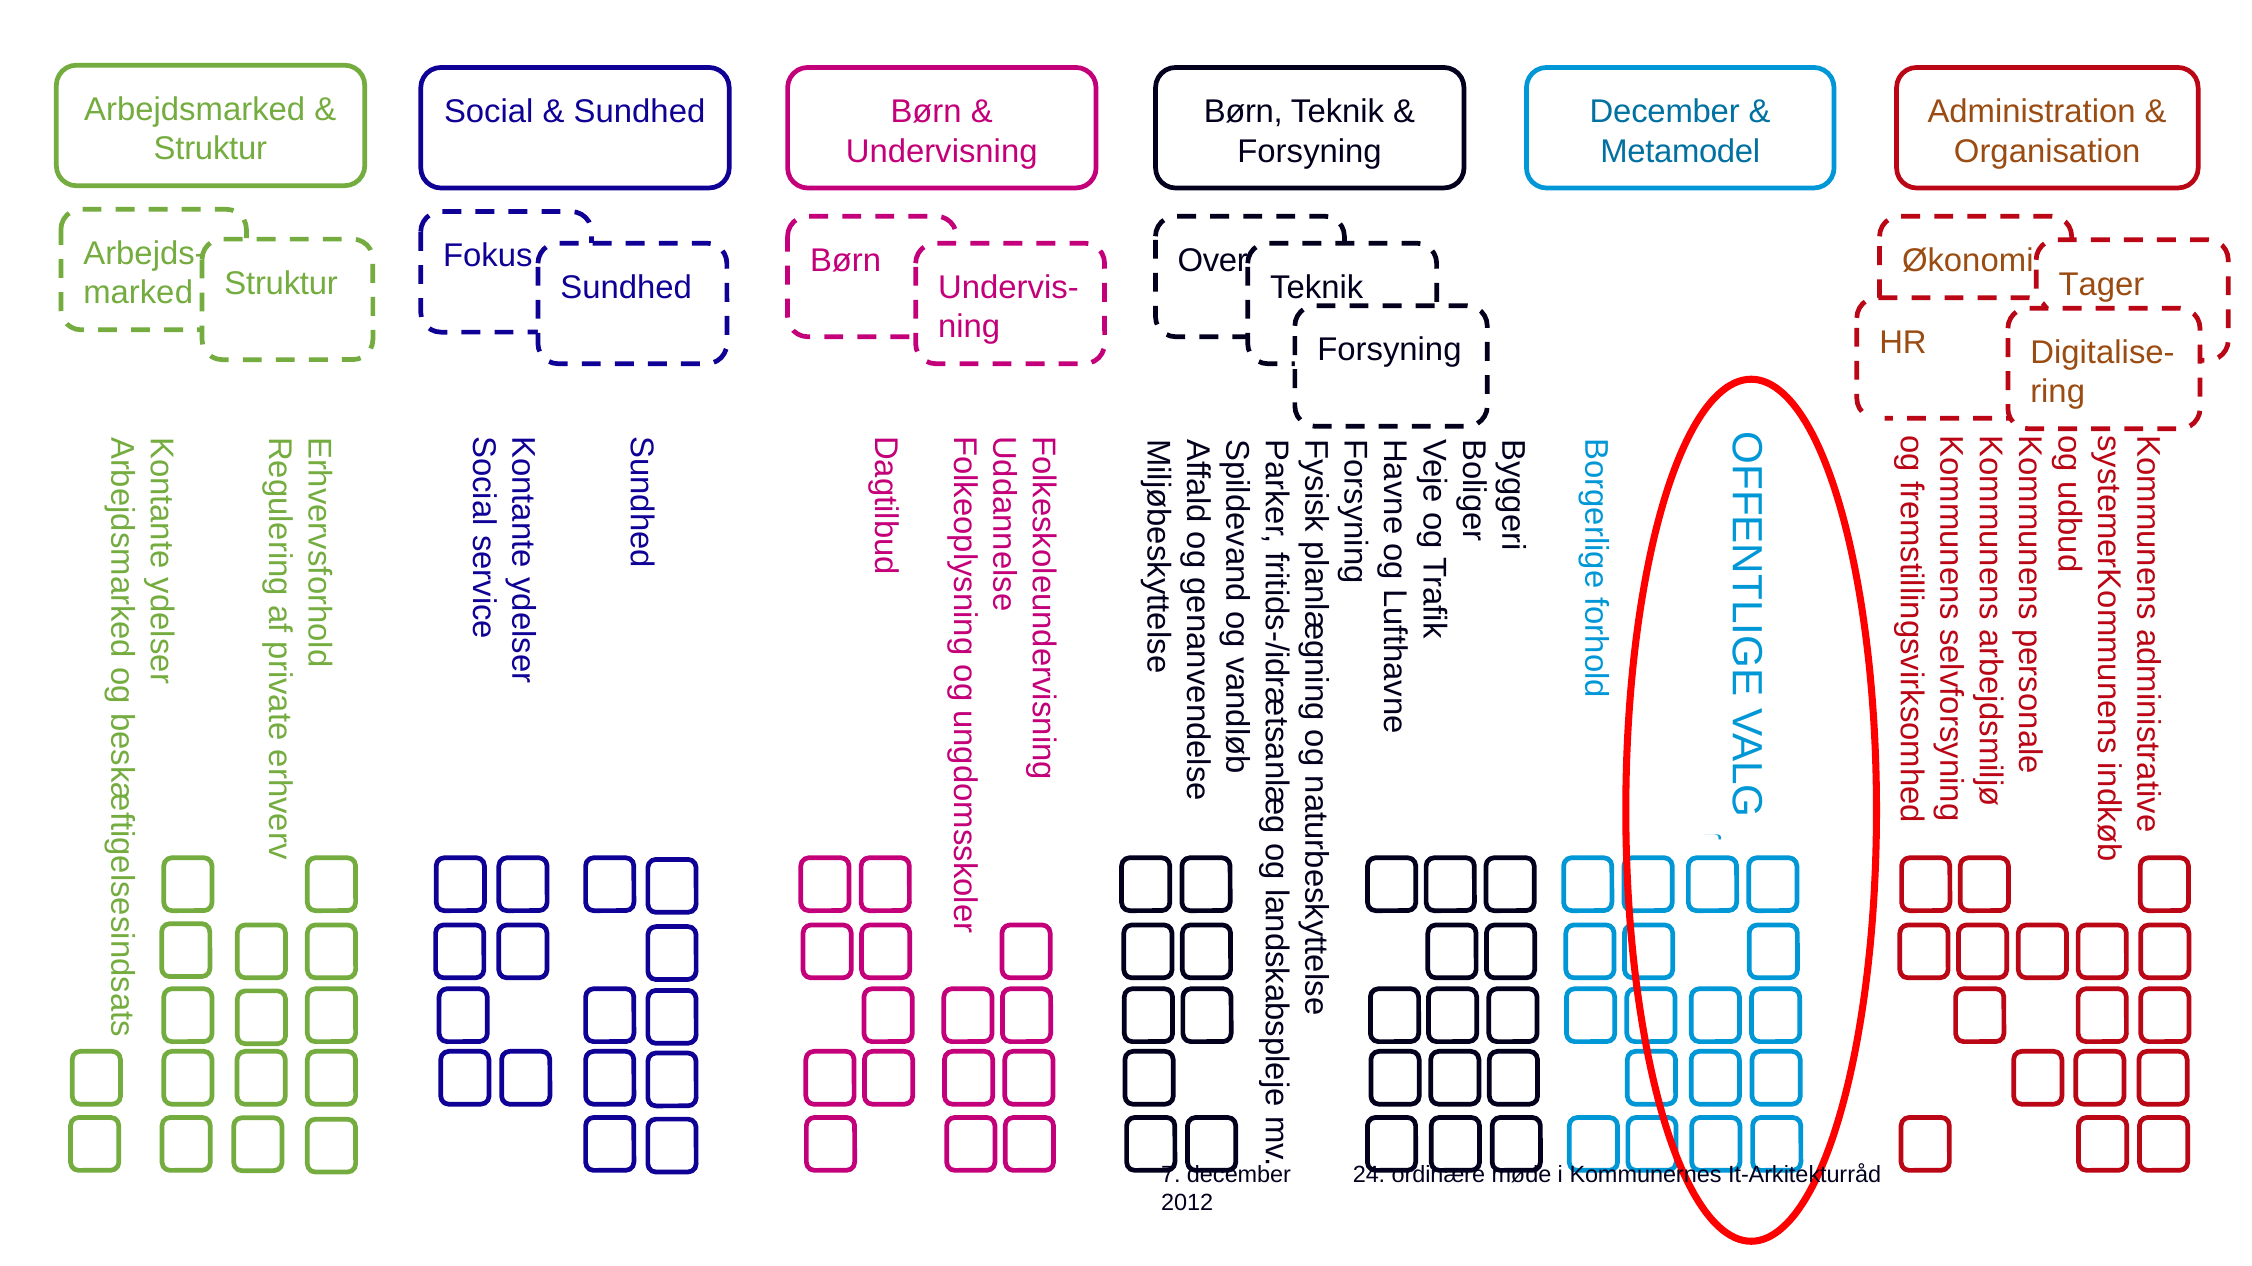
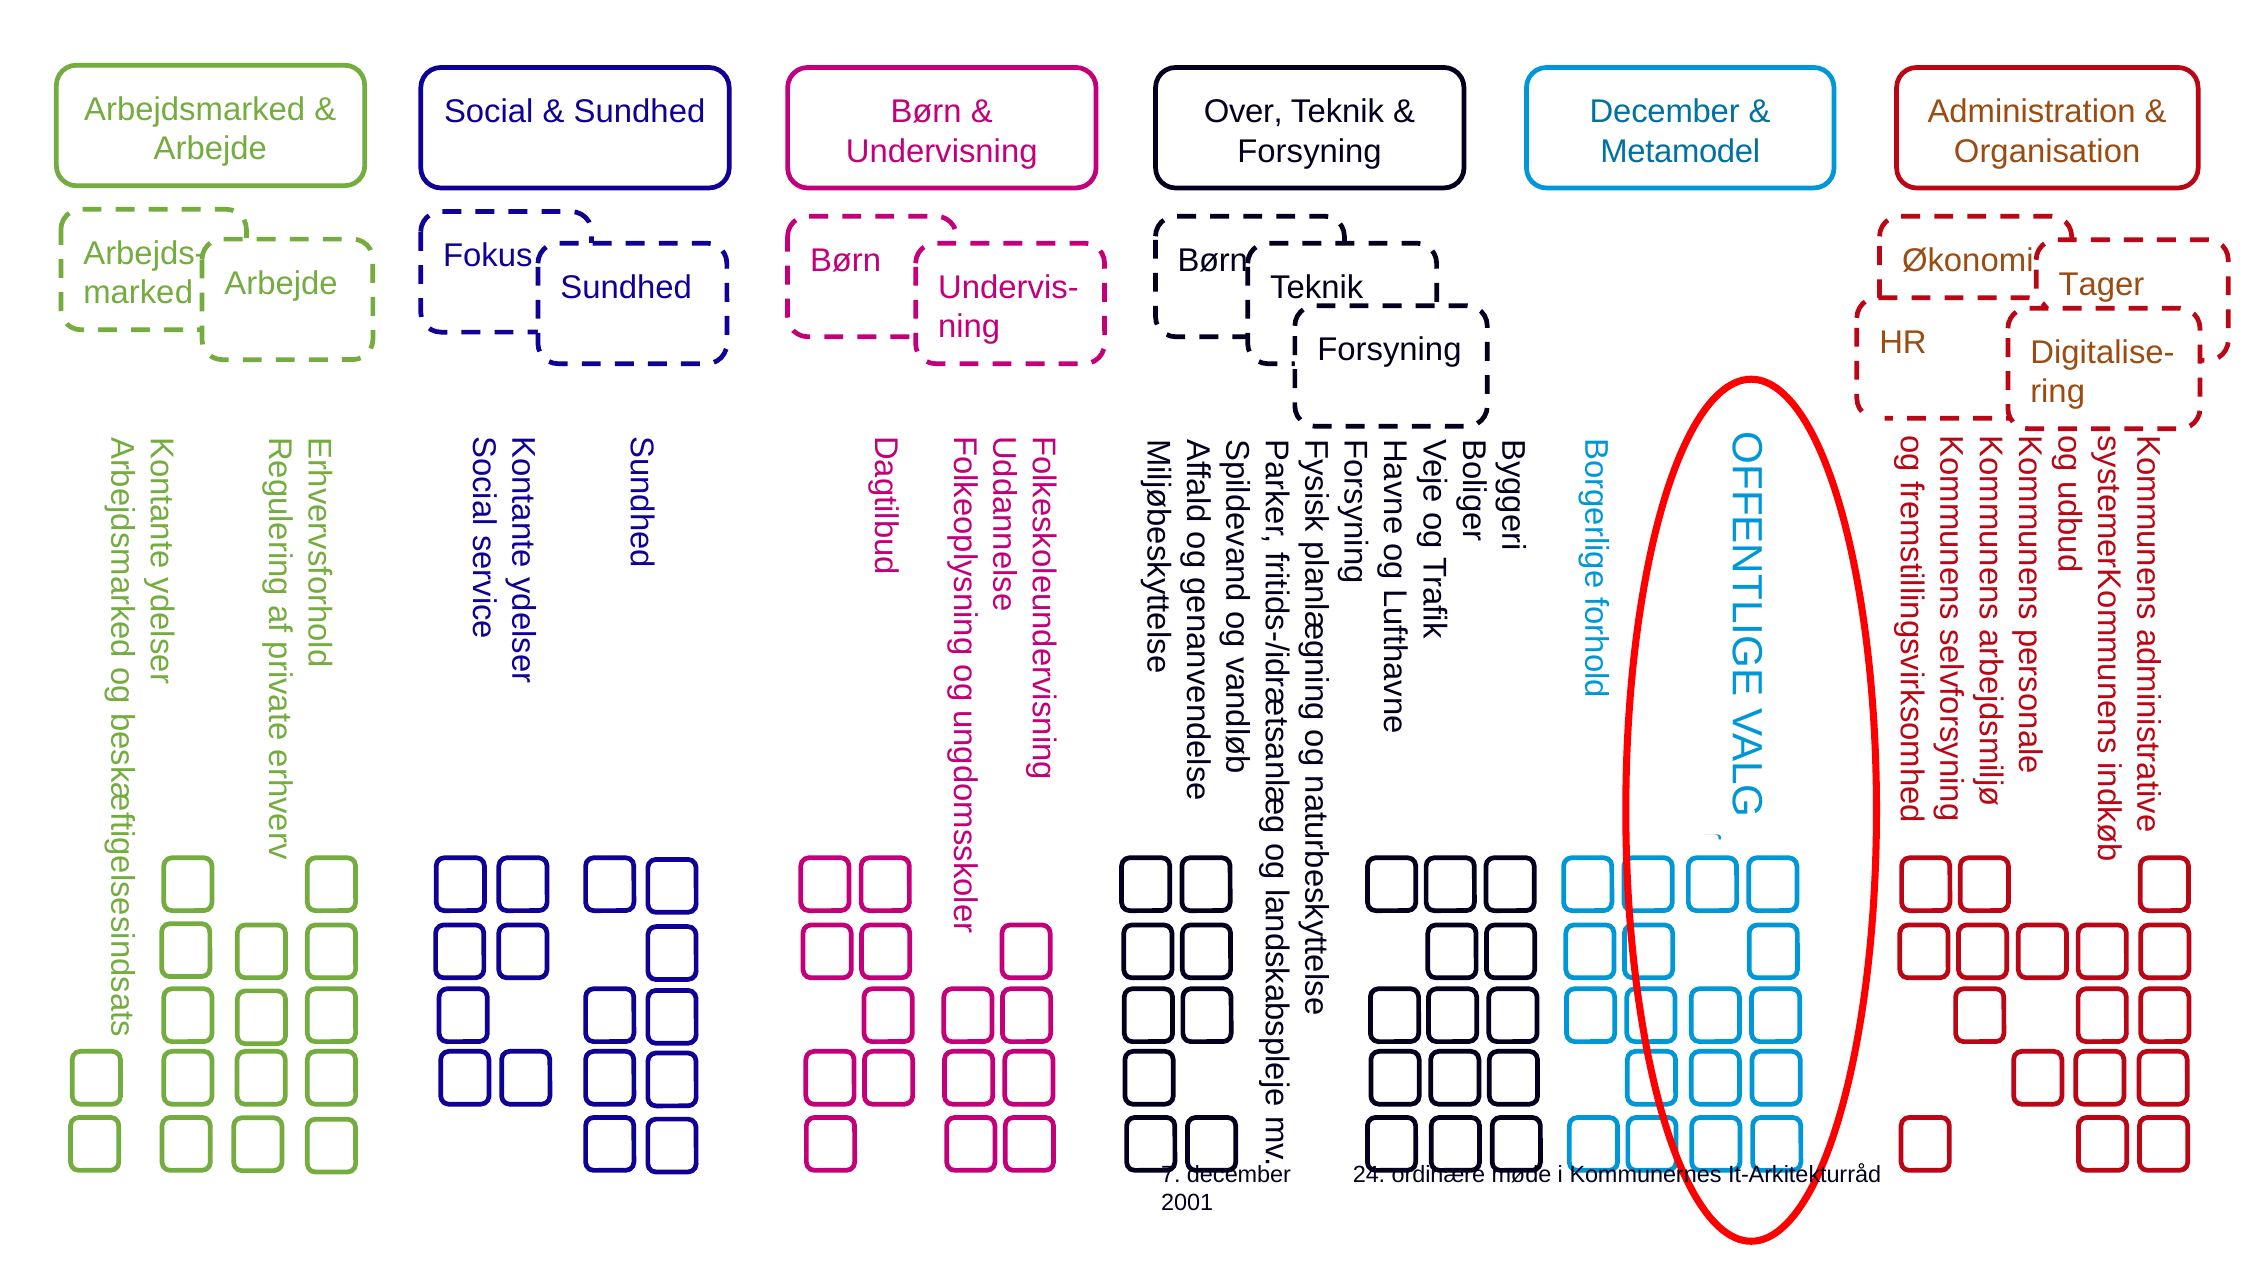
Børn at (1243, 112): Børn -> Over
Struktur at (210, 149): Struktur -> Arbejde
Over at (1213, 261): Over -> Børn
Struktur at (281, 284): Struktur -> Arbejde
2012: 2012 -> 2001
